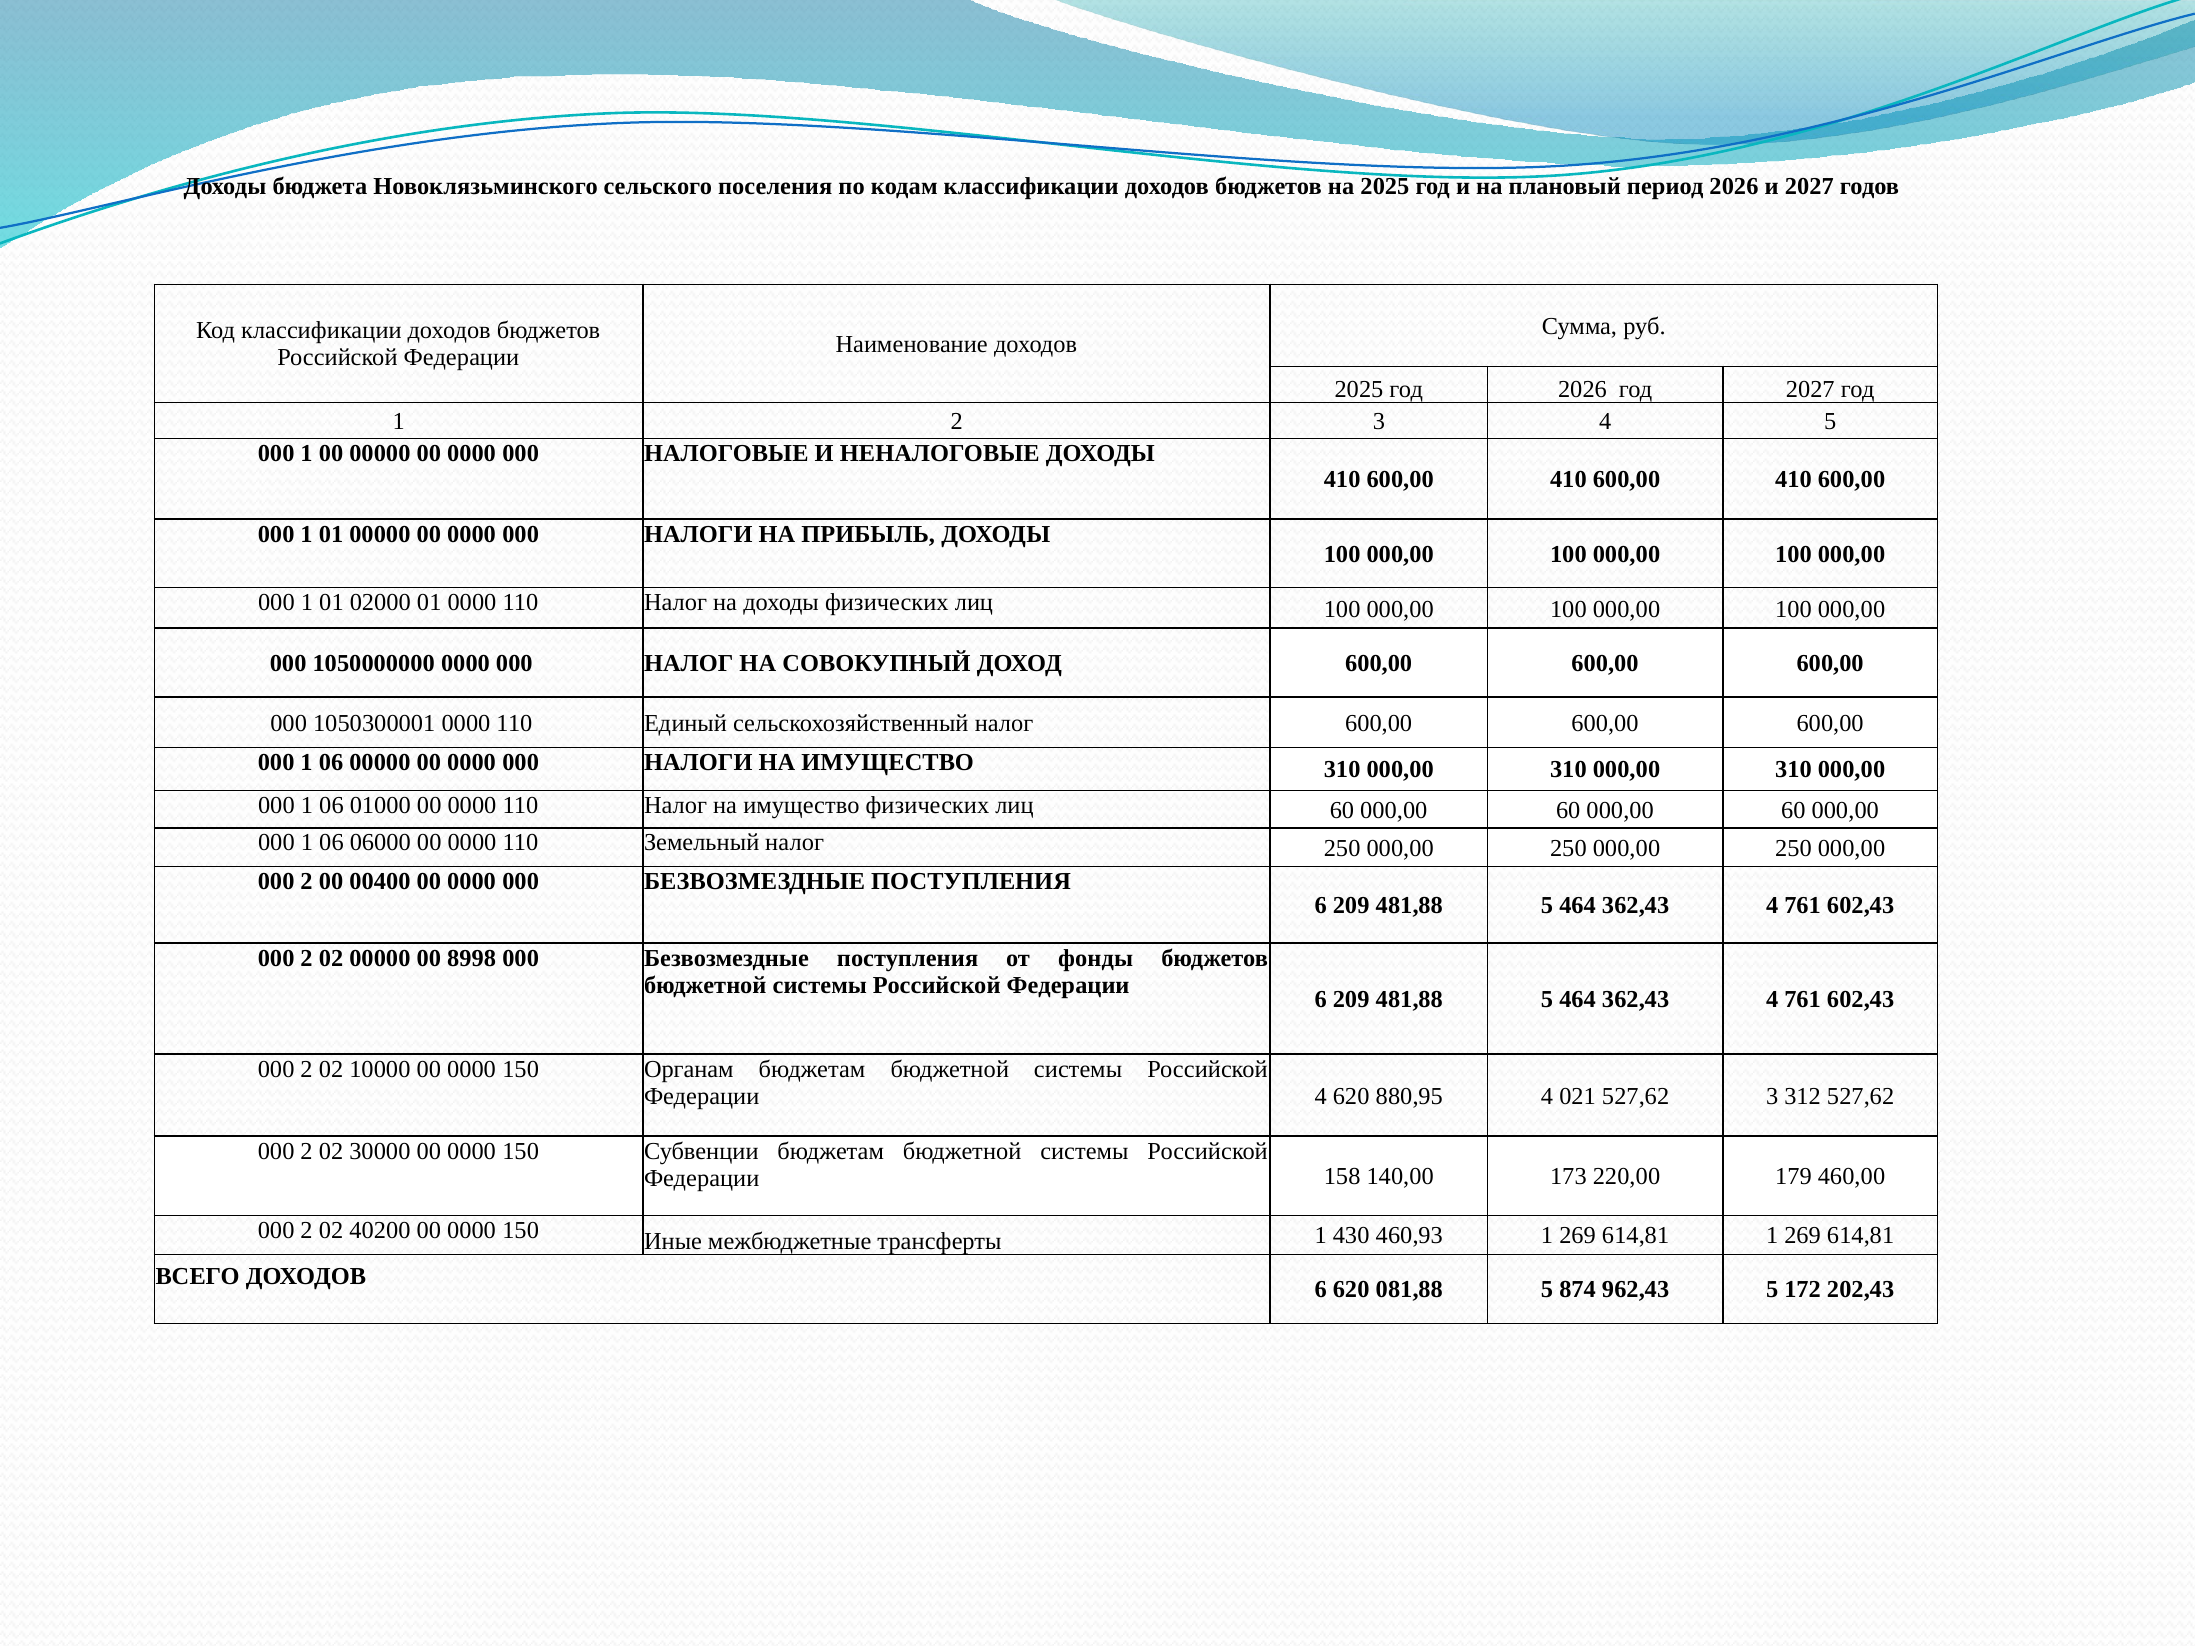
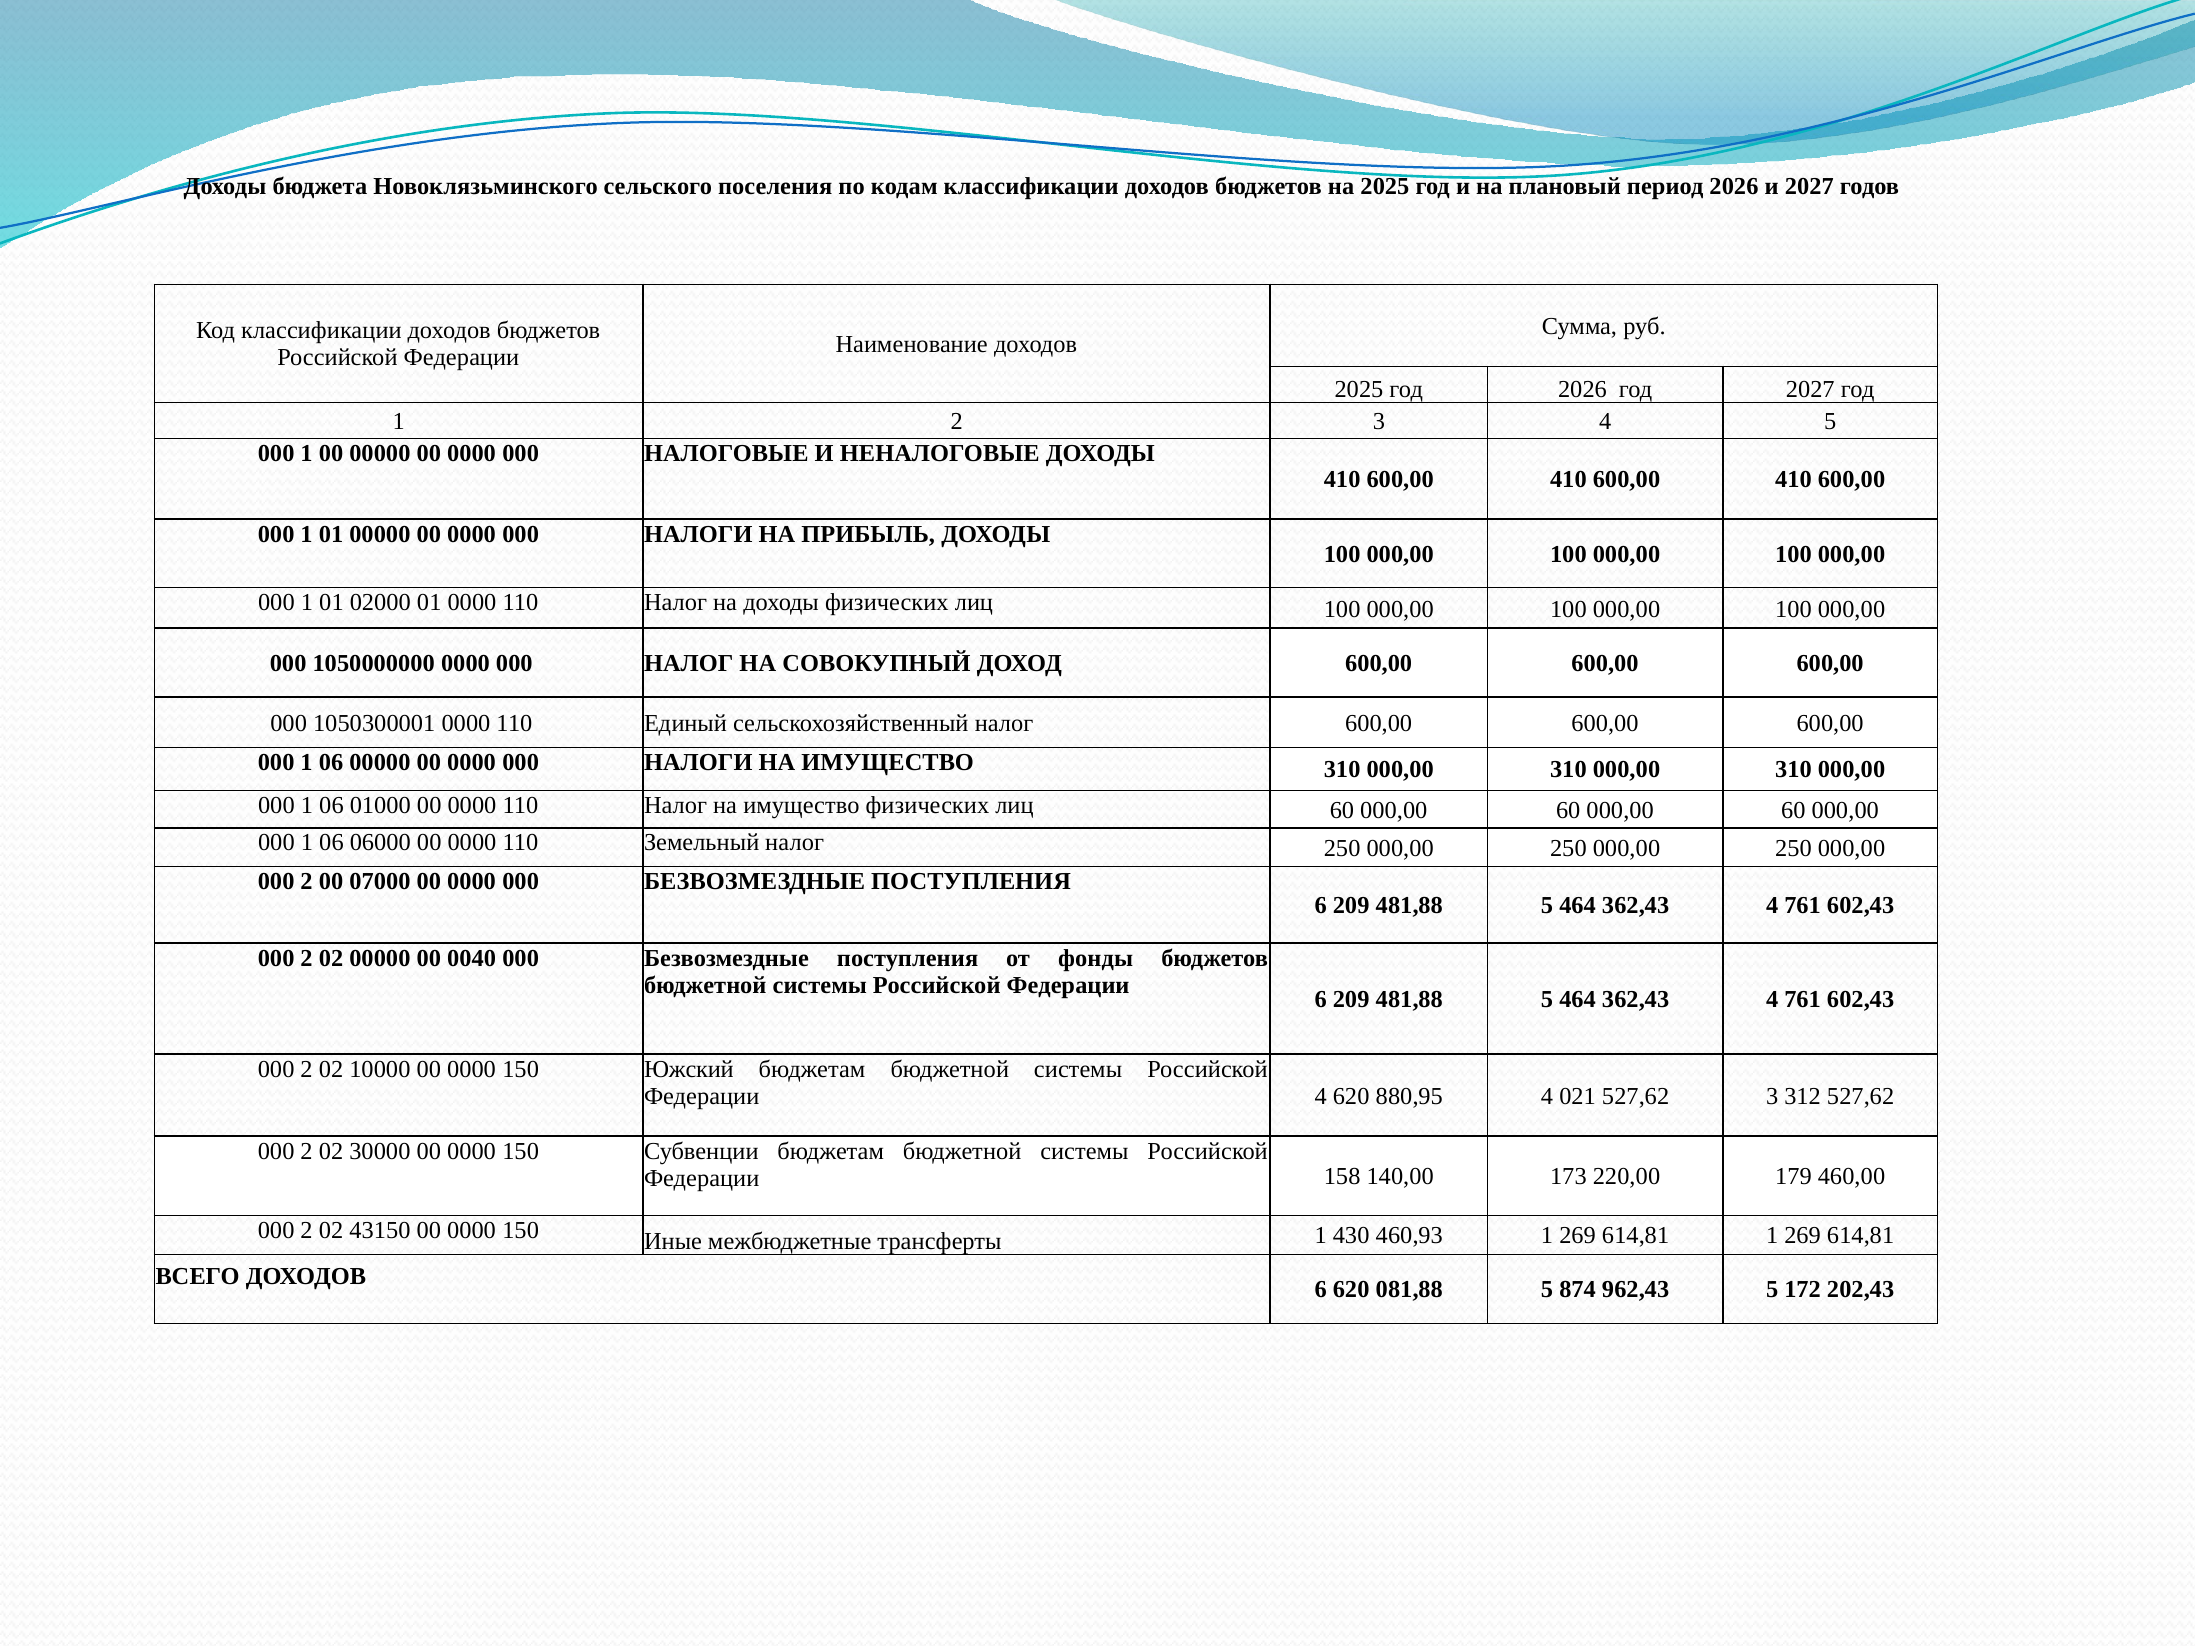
00400: 00400 -> 07000
8998: 8998 -> 0040
Органам: Органам -> Южский
40200: 40200 -> 43150
